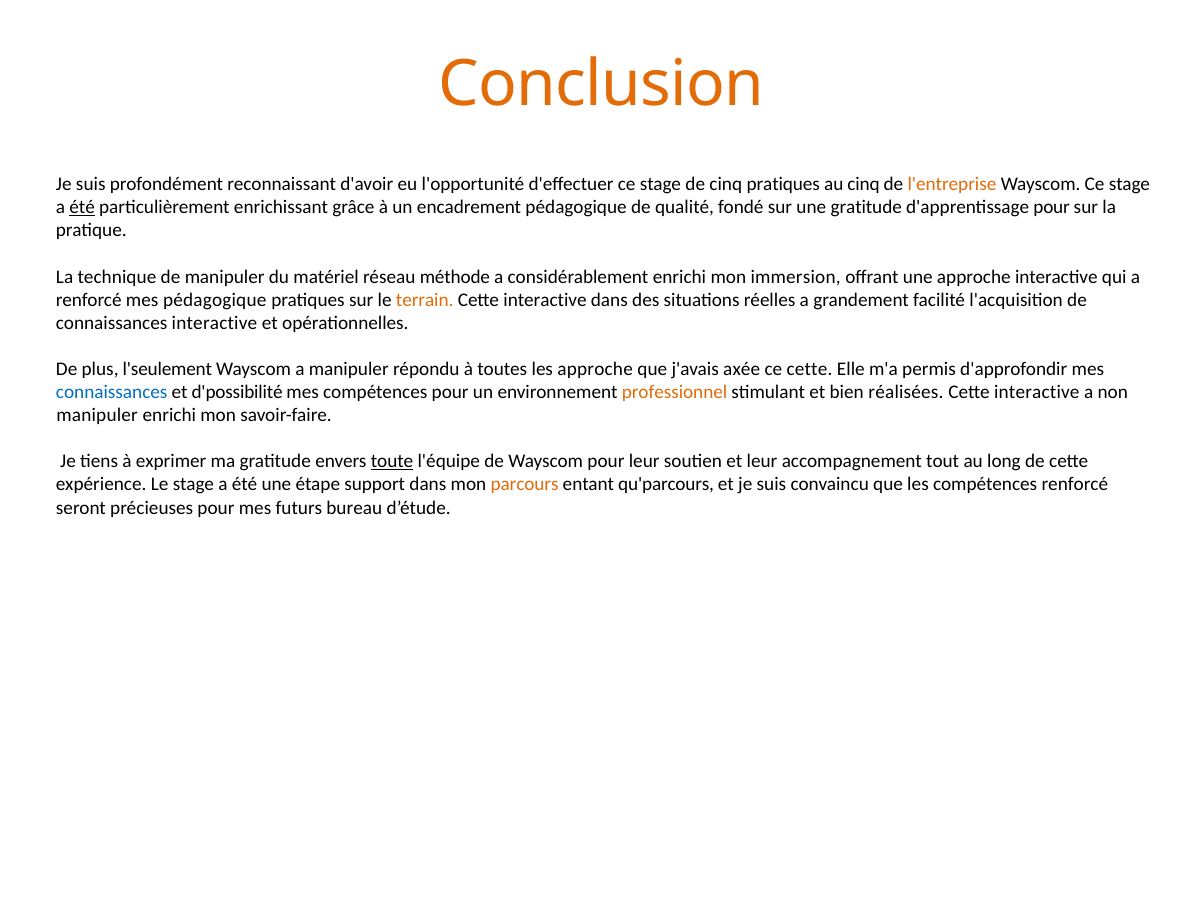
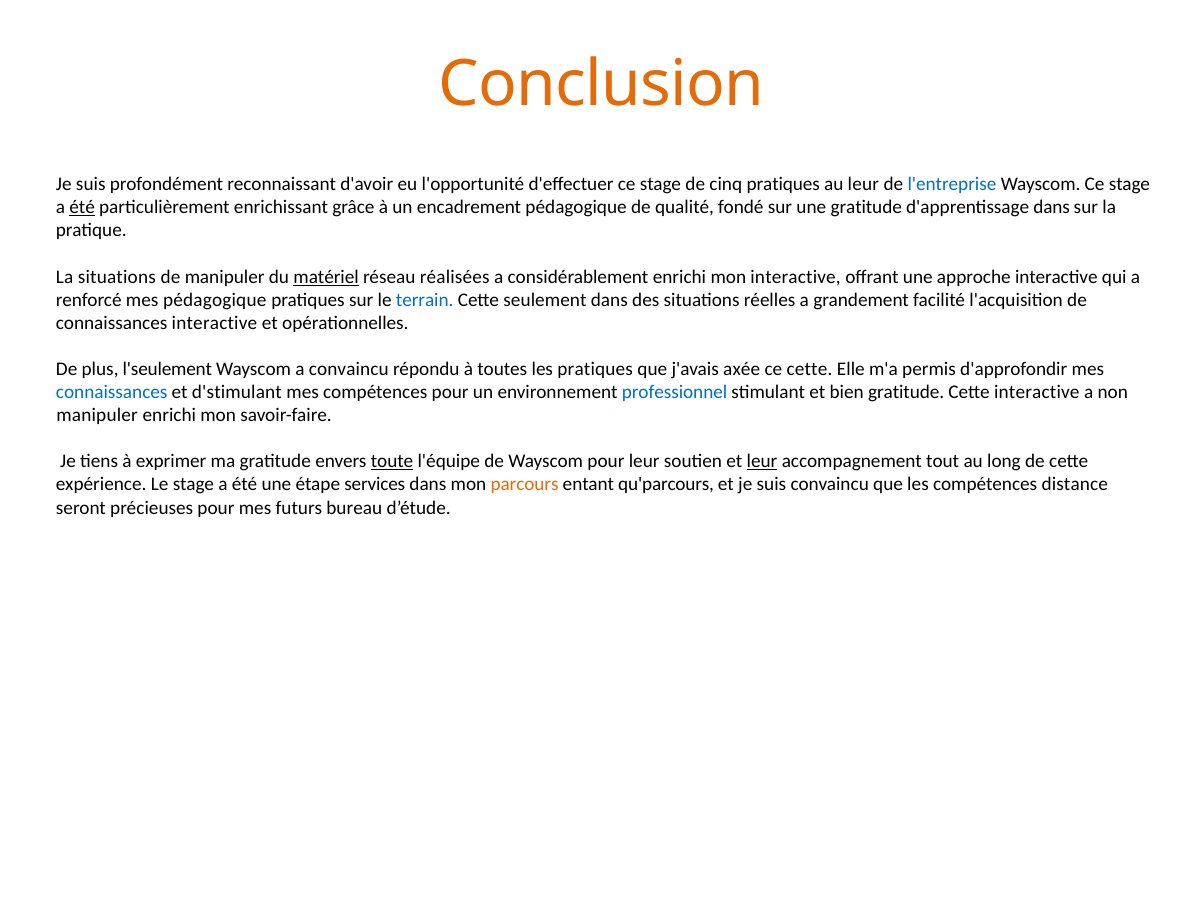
au cinq: cinq -> leur
l'entreprise colour: orange -> blue
d'apprentissage pour: pour -> dans
La technique: technique -> situations
matériel underline: none -> present
méthode: méthode -> réalisées
mon immersion: immersion -> interactive
terrain colour: orange -> blue
interactive at (545, 300): interactive -> seulement
a manipuler: manipuler -> convaincu
les approche: approche -> pratiques
d'possibilité: d'possibilité -> d'stimulant
professionnel colour: orange -> blue
bien réalisées: réalisées -> gratitude
leur at (762, 462) underline: none -> present
support: support -> services
compétences renforcé: renforcé -> distance
